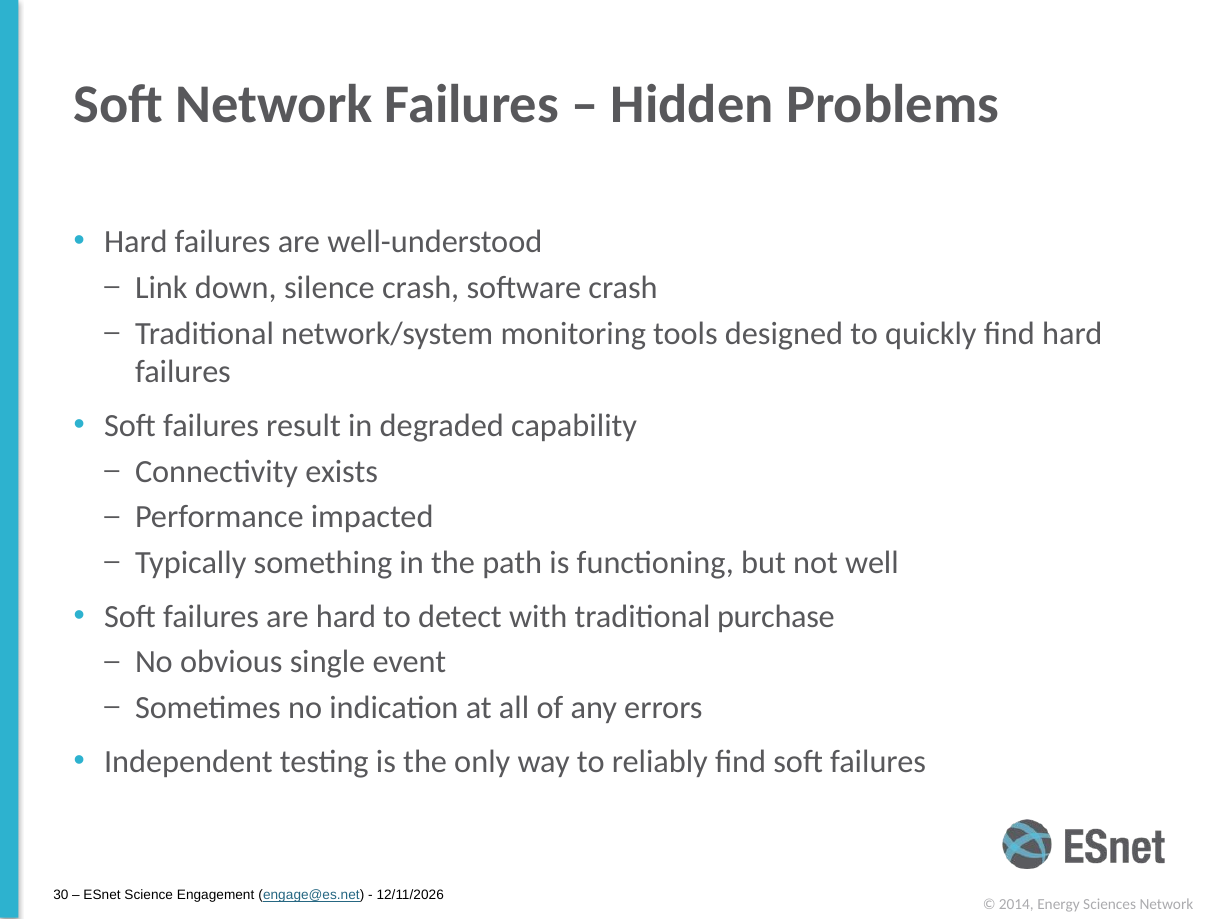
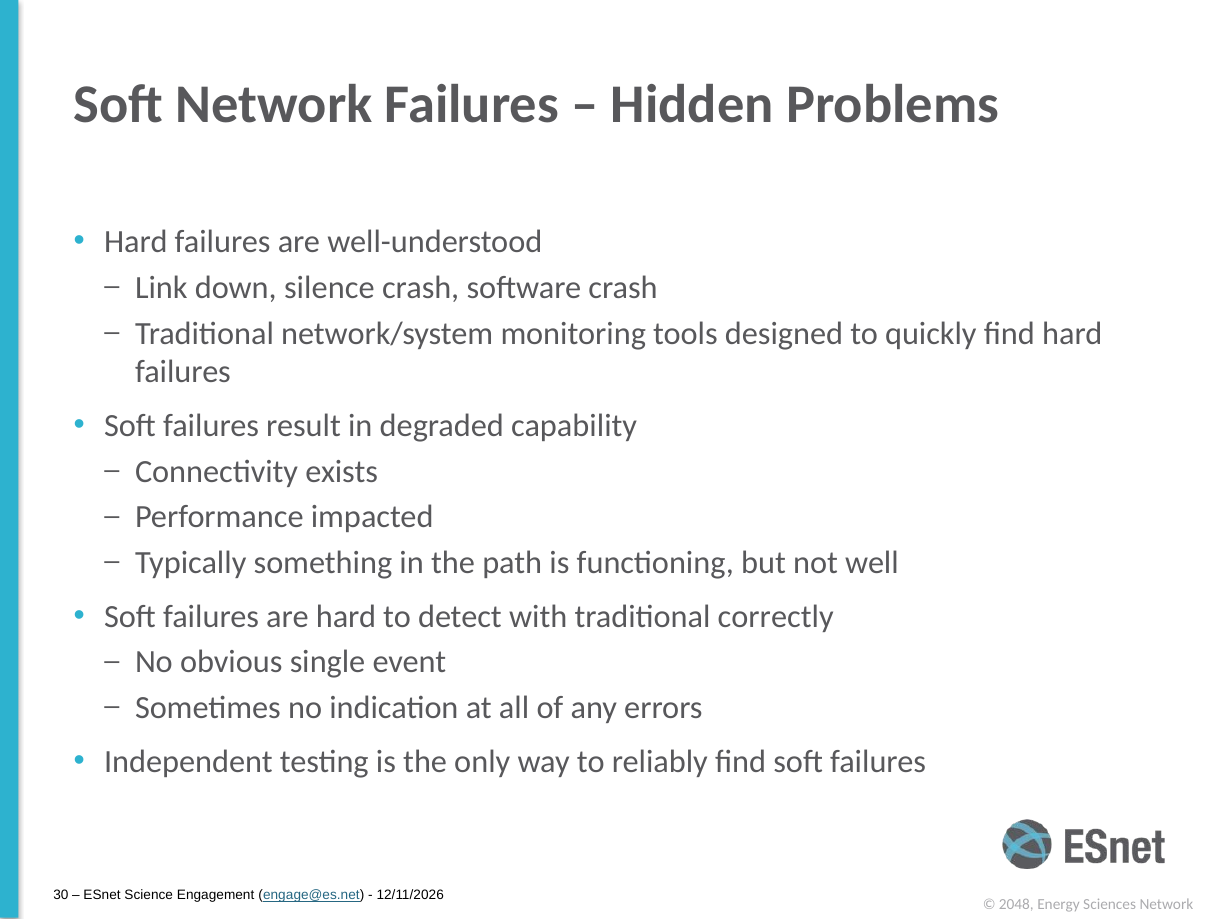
purchase: purchase -> correctly
2014: 2014 -> 2048
